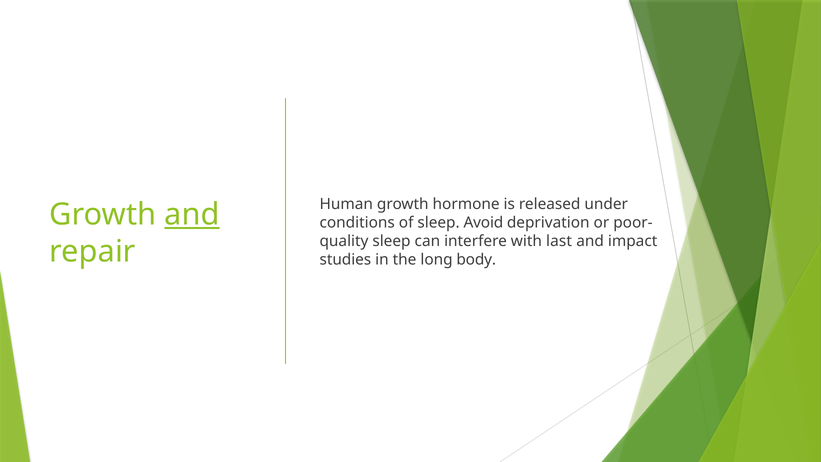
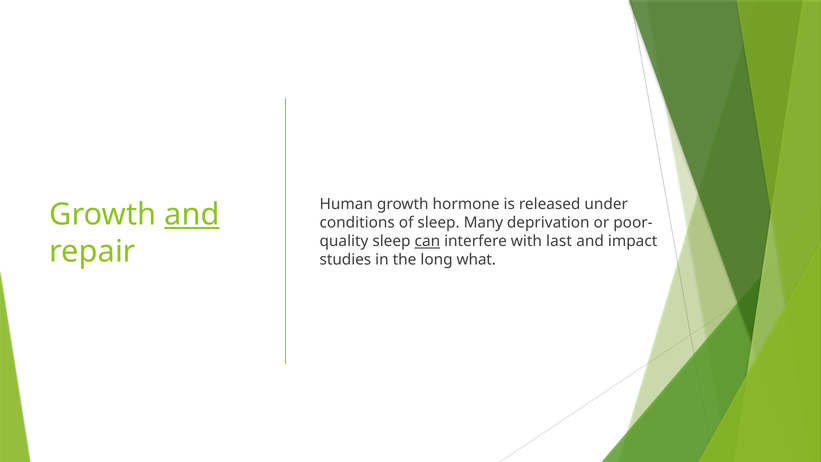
Avoid: Avoid -> Many
can underline: none -> present
body: body -> what
